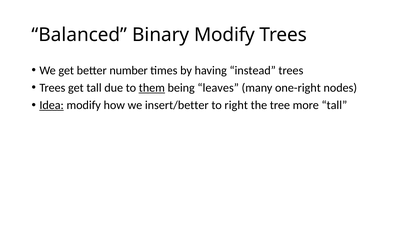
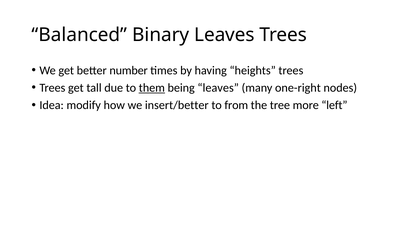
Binary Modify: Modify -> Leaves
instead: instead -> heights
Idea underline: present -> none
right: right -> from
more tall: tall -> left
